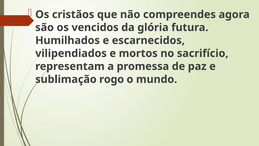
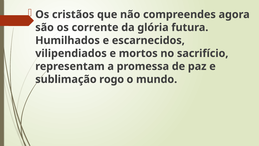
vencidos: vencidos -> corrente
